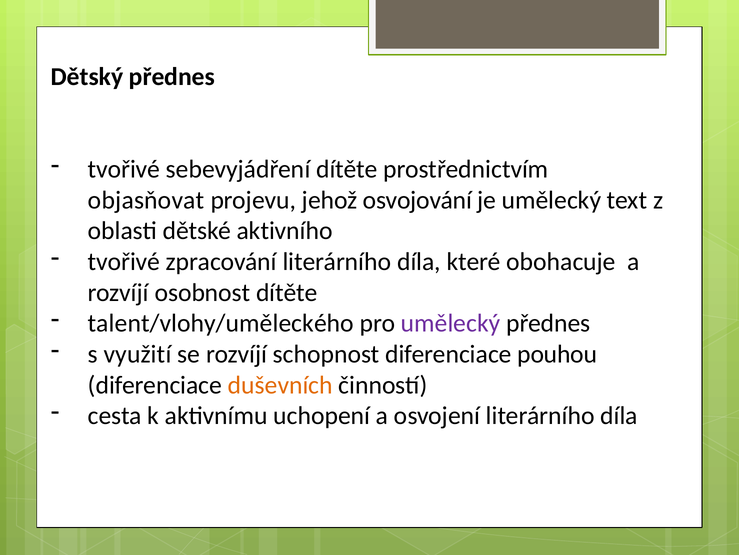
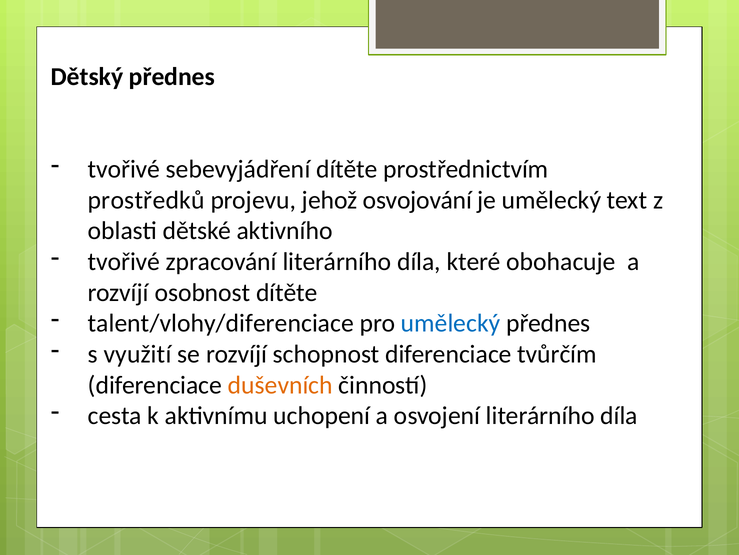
objasňovat: objasňovat -> prostředků
talent/vlohy/uměleckého: talent/vlohy/uměleckého -> talent/vlohy/diferenciace
umělecký at (451, 323) colour: purple -> blue
pouhou: pouhou -> tvůrčím
